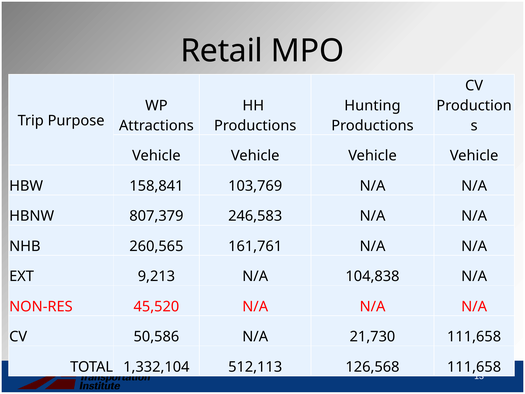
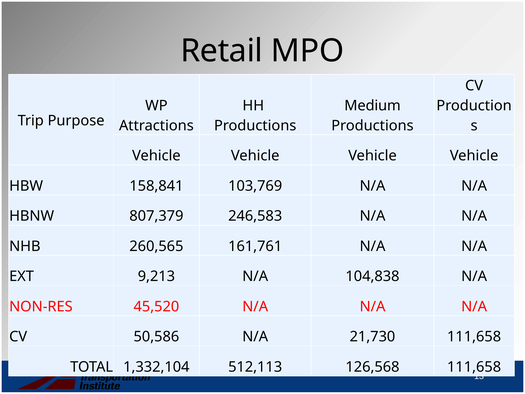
Hunting: Hunting -> Medium
